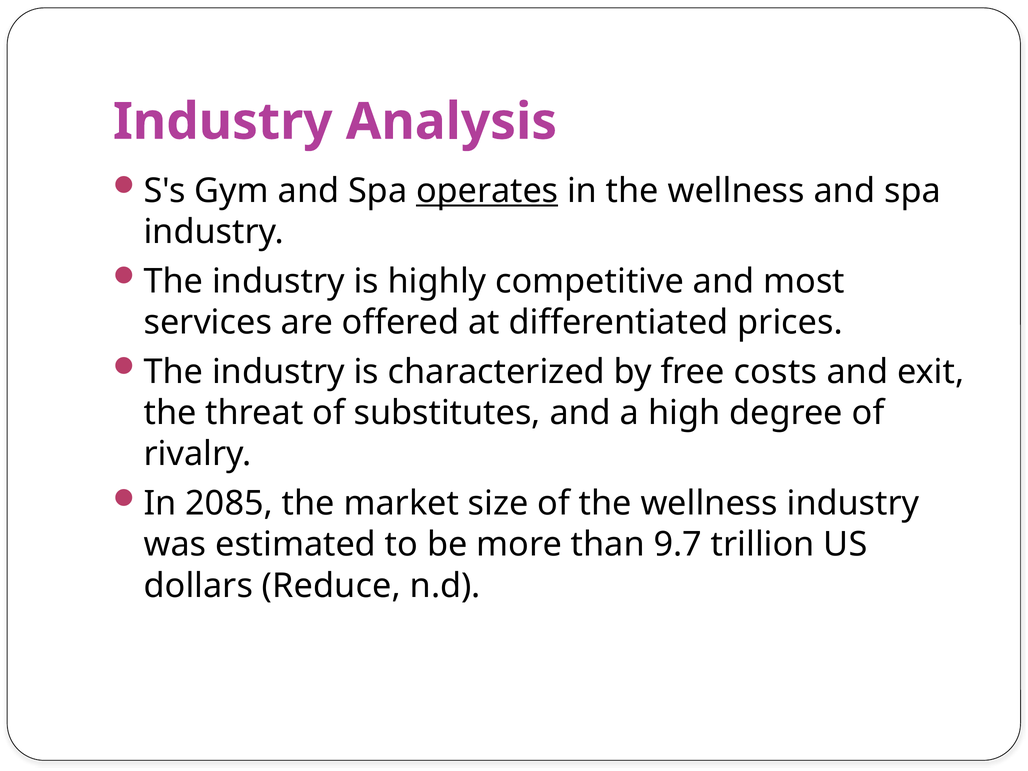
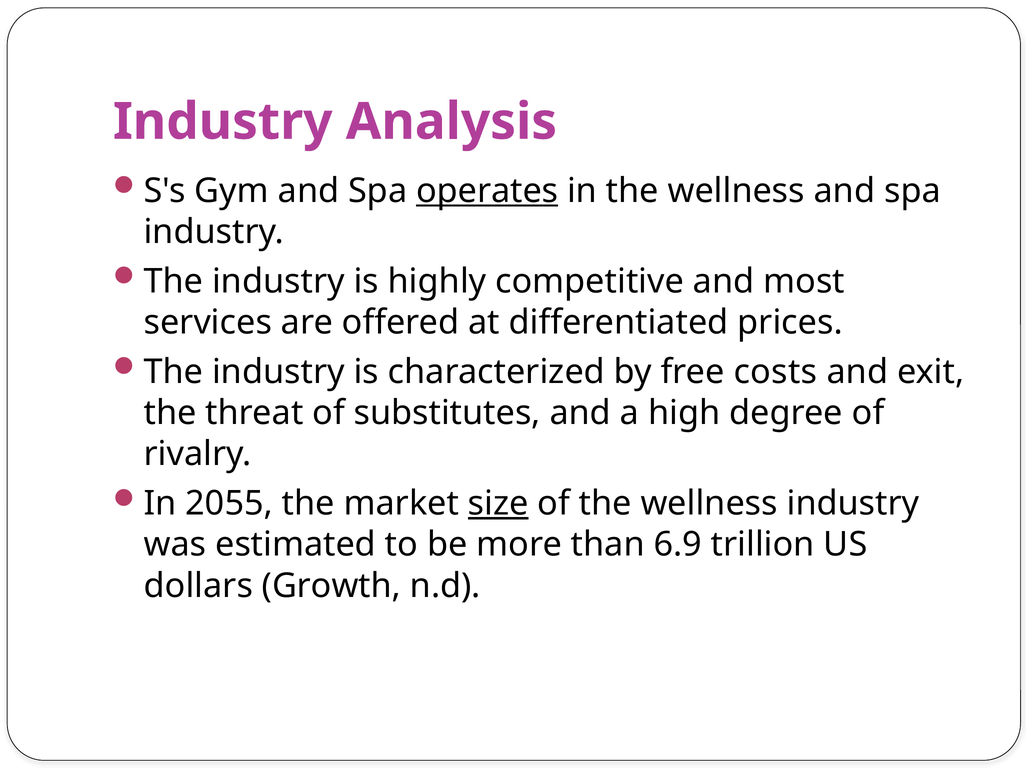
2085: 2085 -> 2055
size underline: none -> present
9.7: 9.7 -> 6.9
Reduce: Reduce -> Growth
